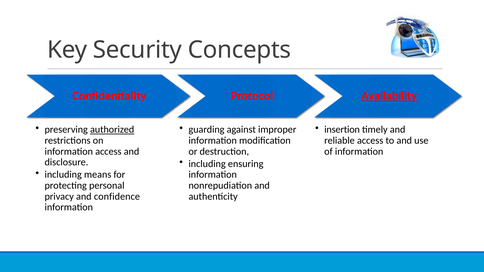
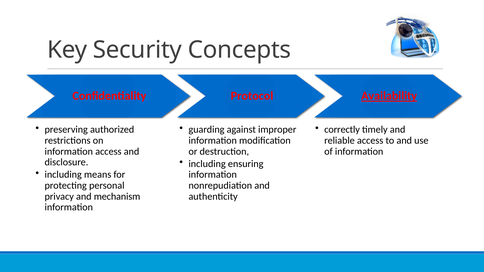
authorized underline: present -> none
insertion: insertion -> correctly
confidence: confidence -> mechanism
